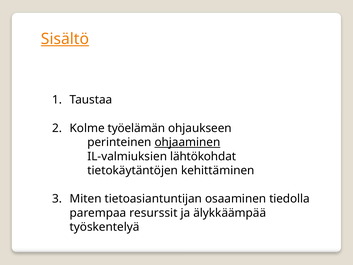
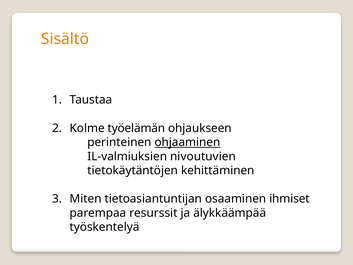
Sisältö underline: present -> none
lähtökohdat: lähtökohdat -> nivoutuvien
tiedolla: tiedolla -> ihmiset
